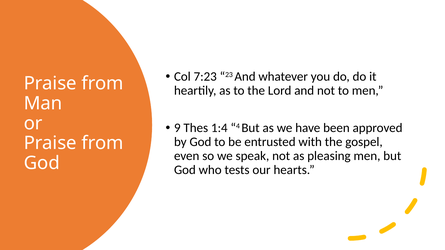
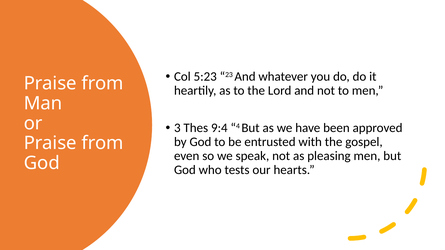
7:23: 7:23 -> 5:23
9: 9 -> 3
1:4: 1:4 -> 9:4
